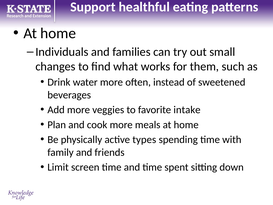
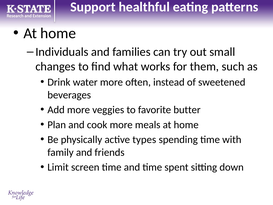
intake: intake -> butter
